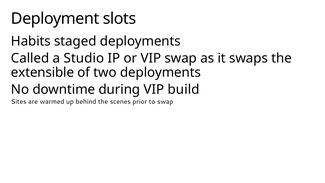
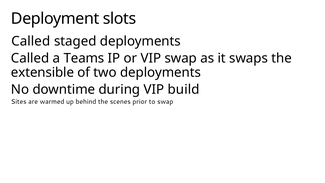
Habits at (31, 41): Habits -> Called
Studio: Studio -> Teams
